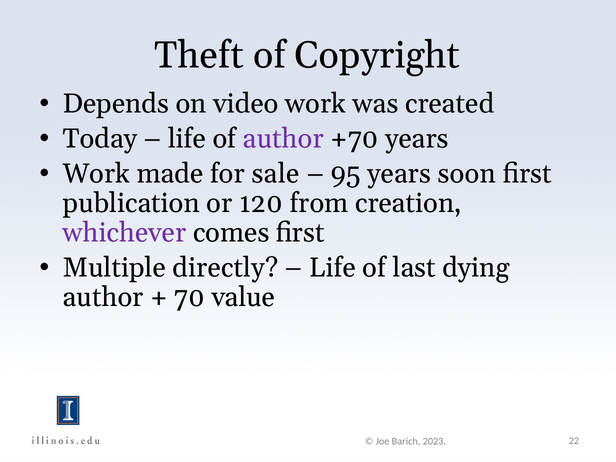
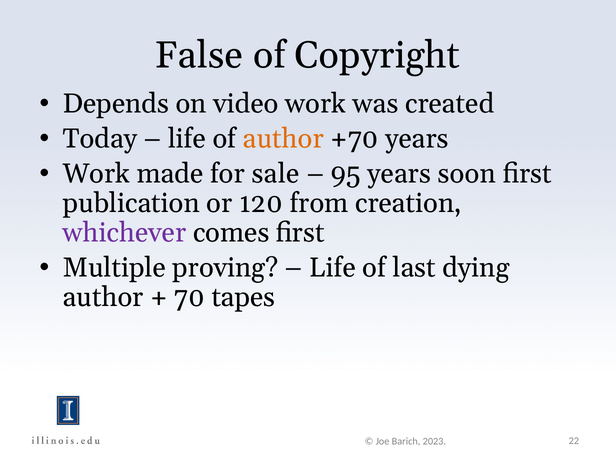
Theft: Theft -> False
author at (283, 139) colour: purple -> orange
directly: directly -> proving
value: value -> tapes
